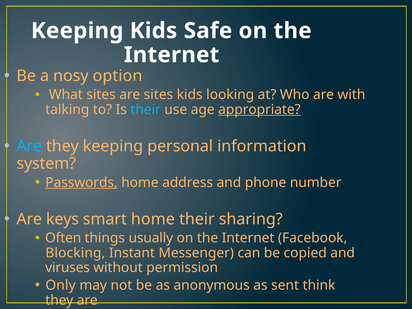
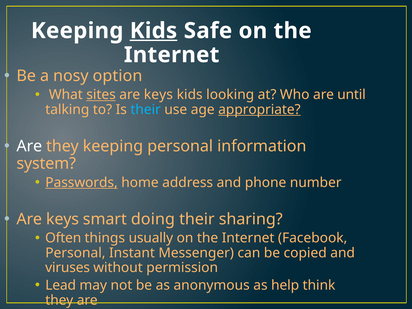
Kids at (153, 31) underline: none -> present
sites at (101, 95) underline: none -> present
sites at (158, 95): sites -> keys
with: with -> until
Are at (29, 146) colour: light blue -> white
smart home: home -> doing
Blocking at (75, 253): Blocking -> Personal
Only: Only -> Lead
sent: sent -> help
